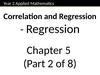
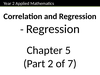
8: 8 -> 7
